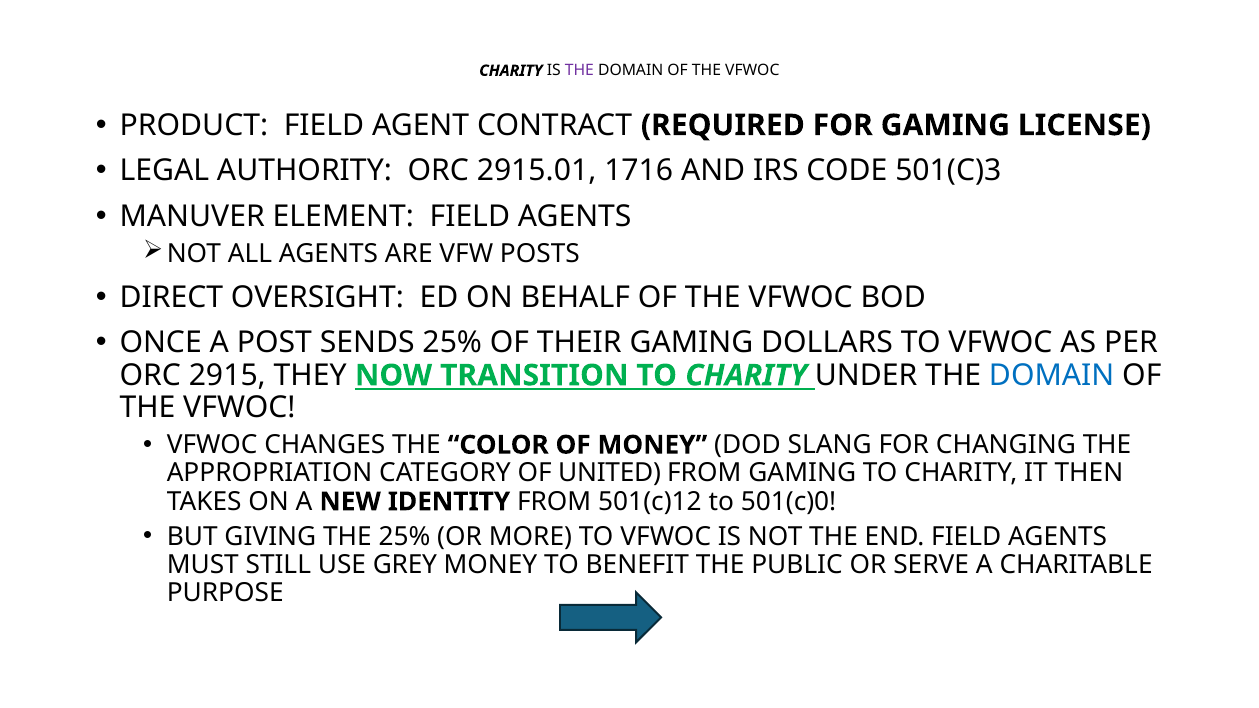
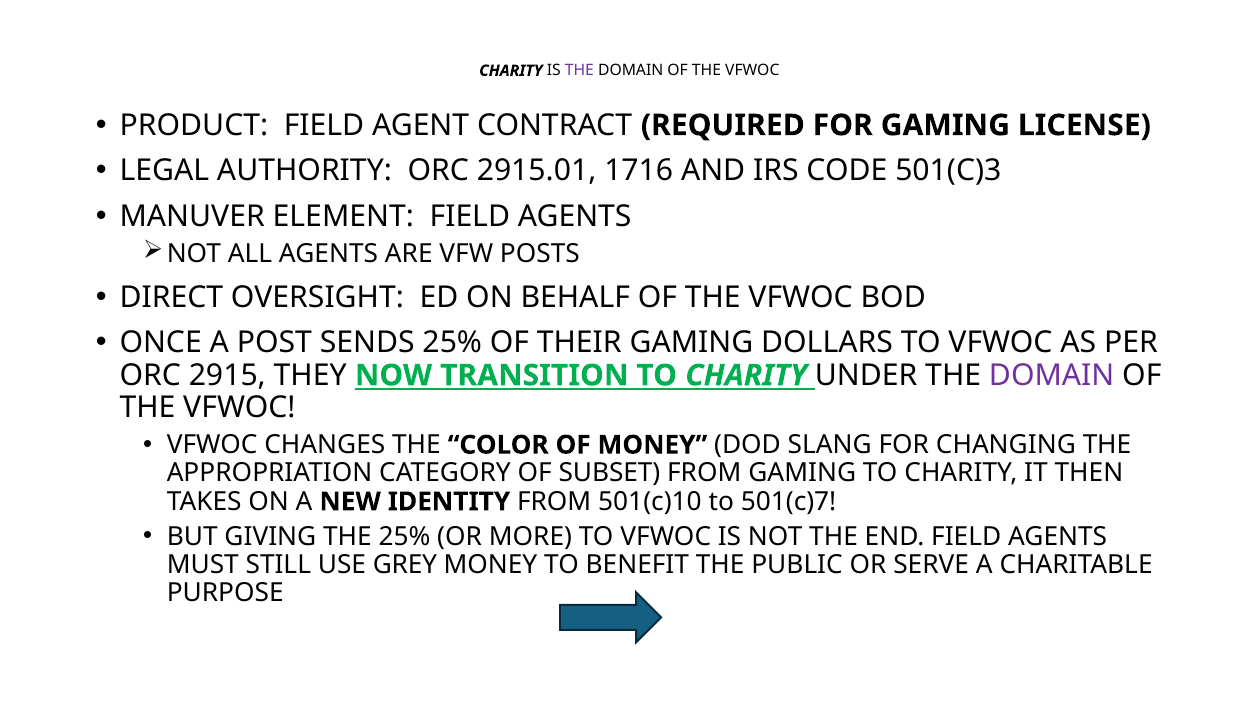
DOMAIN at (1052, 376) colour: blue -> purple
UNITED: UNITED -> SUBSET
501(c)12: 501(c)12 -> 501(c)10
501(c)0: 501(c)0 -> 501(c)7
